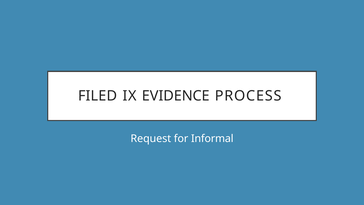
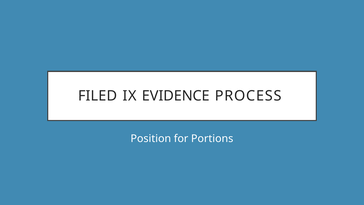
Request: Request -> Position
Informal: Informal -> Portions
